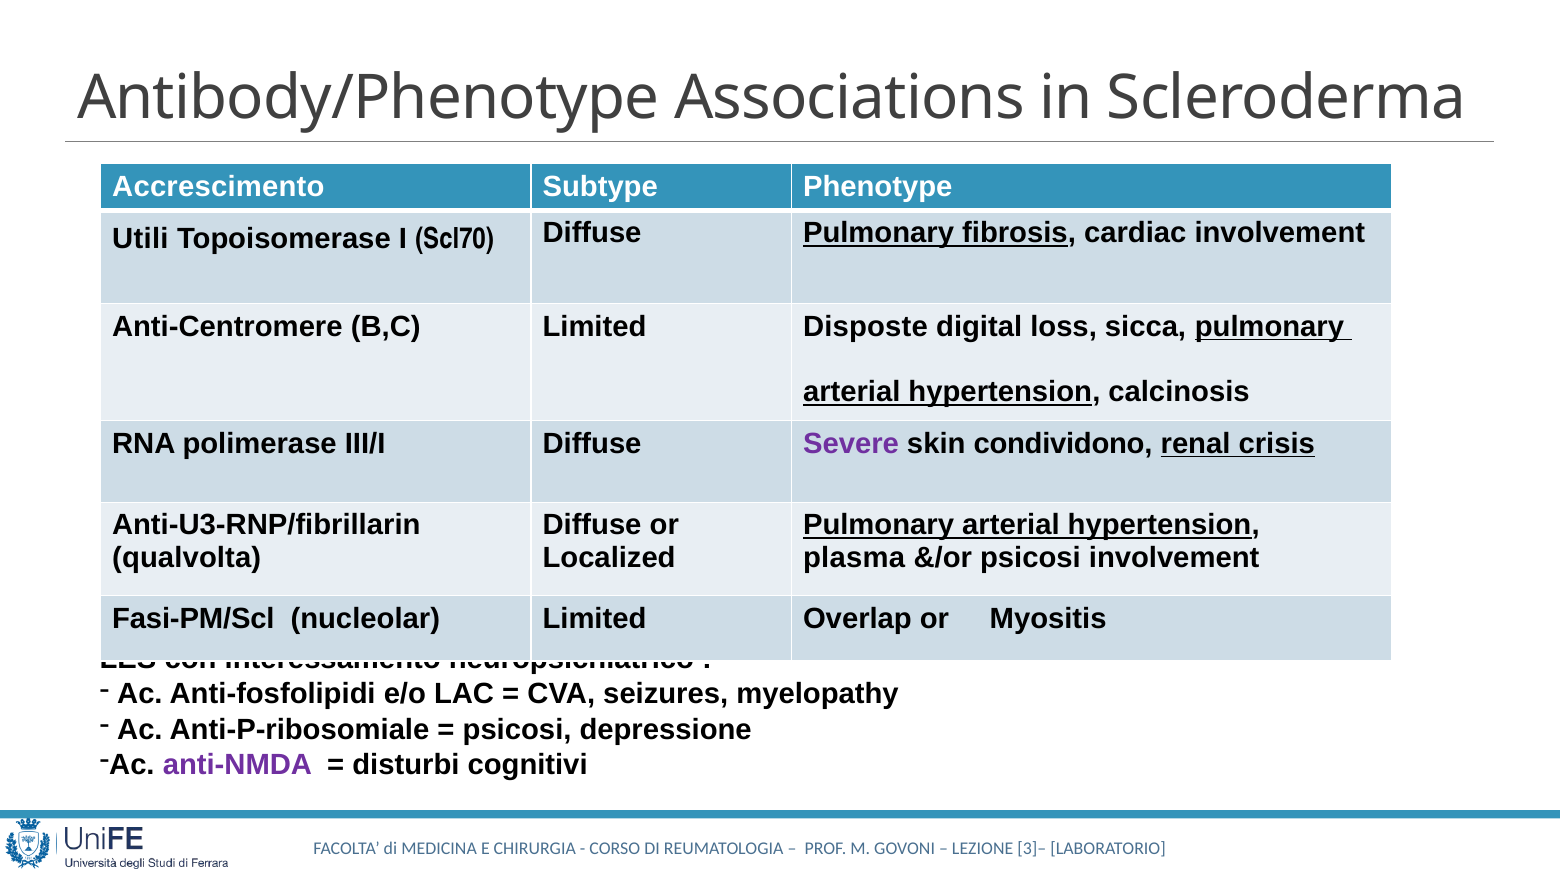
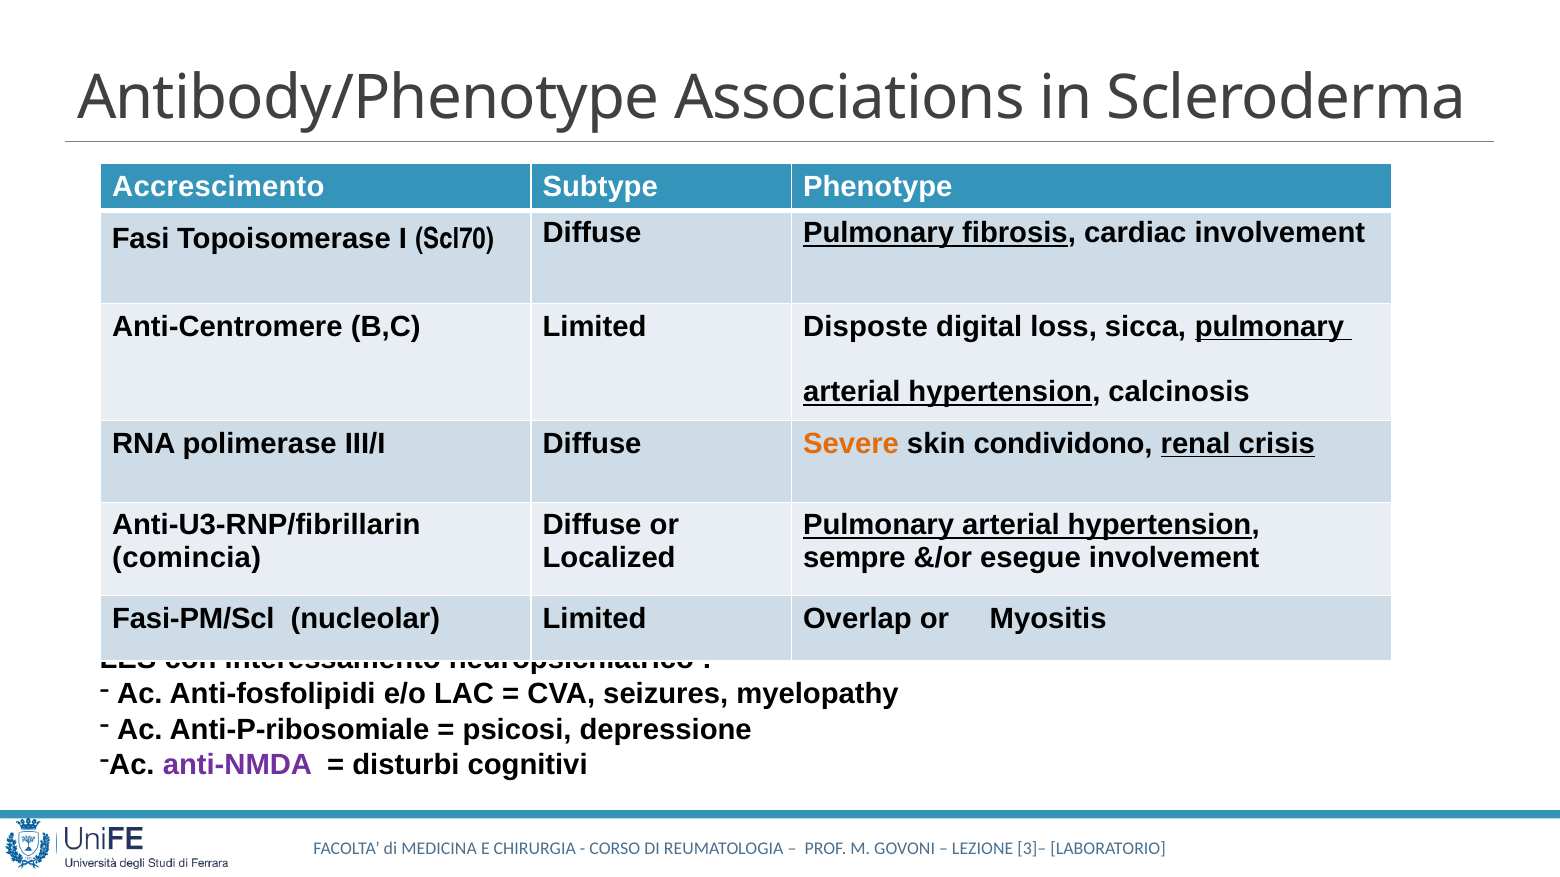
Utili: Utili -> Fasi
Severe colour: purple -> orange
qualvolta: qualvolta -> comincia
plasma: plasma -> sempre
&/or psicosi: psicosi -> esegue
